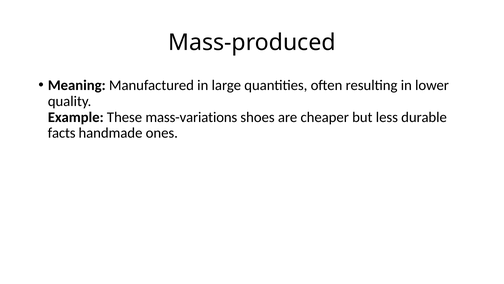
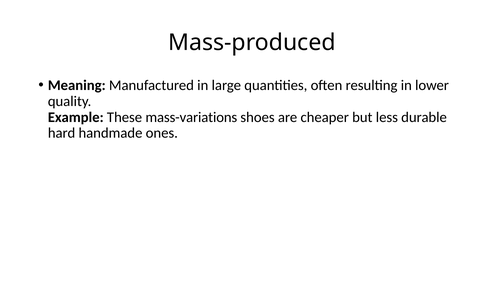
facts: facts -> hard
